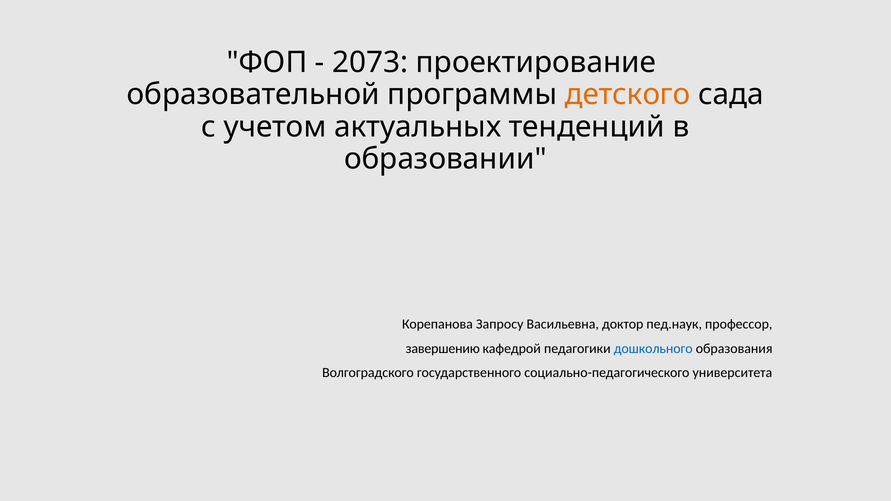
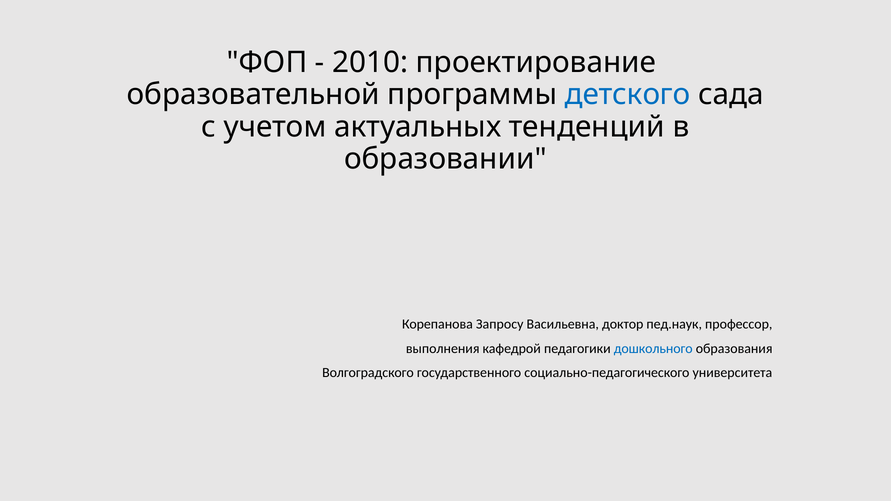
2073: 2073 -> 2010
детского colour: orange -> blue
завершению: завершению -> выполнения
